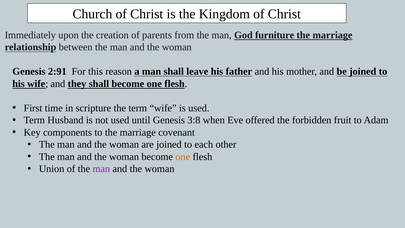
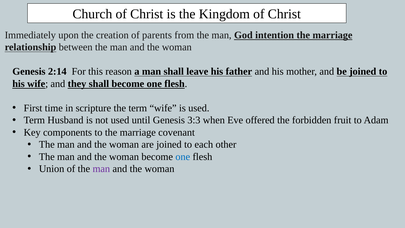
furniture: furniture -> intention
2:91: 2:91 -> 2:14
3:8: 3:8 -> 3:3
one at (183, 157) colour: orange -> blue
